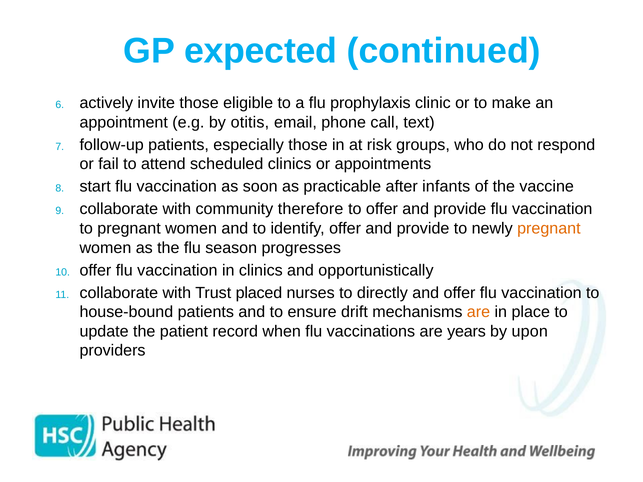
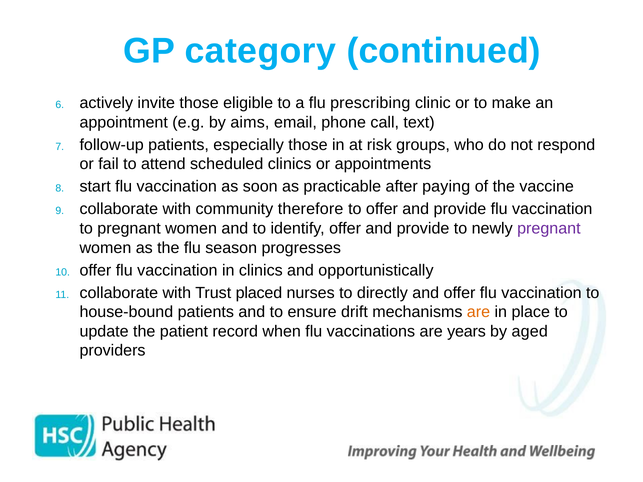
expected: expected -> category
prophylaxis: prophylaxis -> prescribing
otitis: otitis -> aims
infants: infants -> paying
pregnant at (549, 229) colour: orange -> purple
upon: upon -> aged
